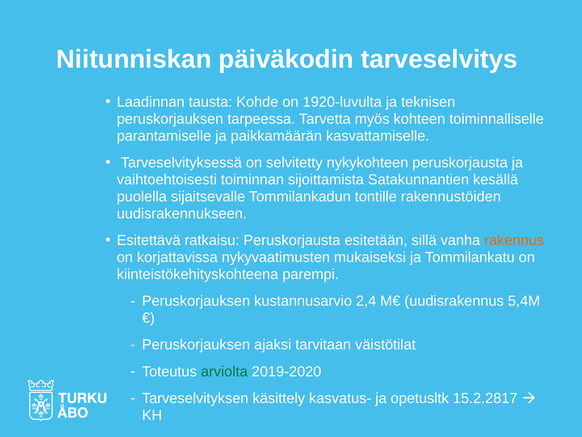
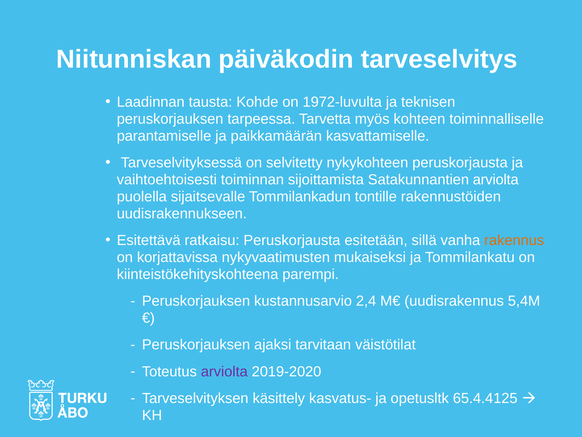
1920-luvulta: 1920-luvulta -> 1972-luvulta
Satakunnantien kesällä: kesällä -> arviolta
arviolta at (224, 371) colour: green -> purple
15.2.2817: 15.2.2817 -> 65.4.4125
